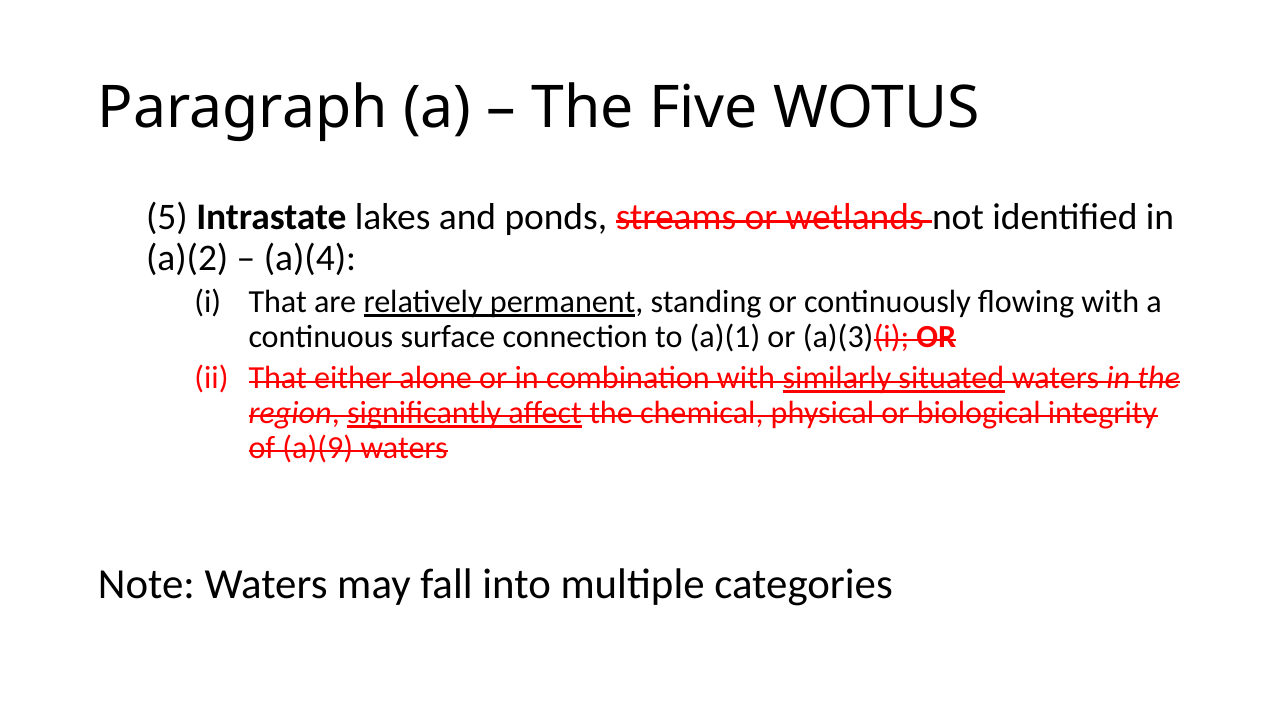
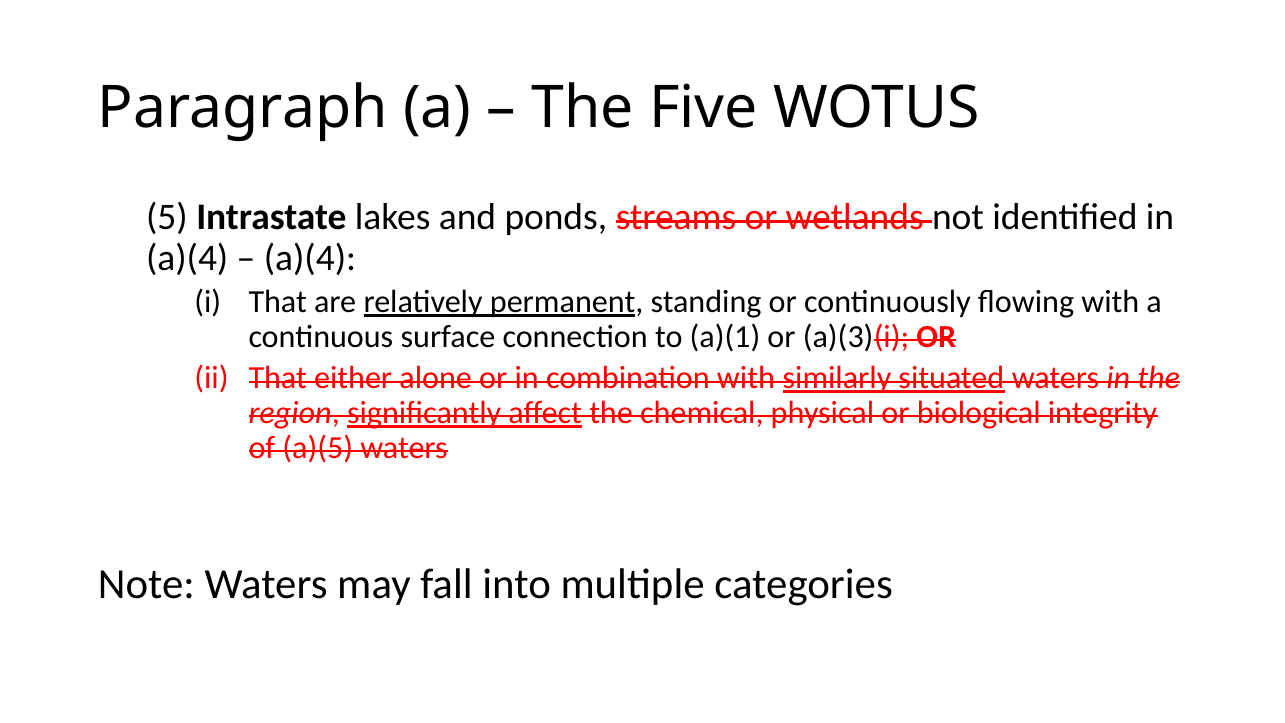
a)(2 at (187, 258): a)(2 -> a)(4
a)(9: a)(9 -> a)(5
